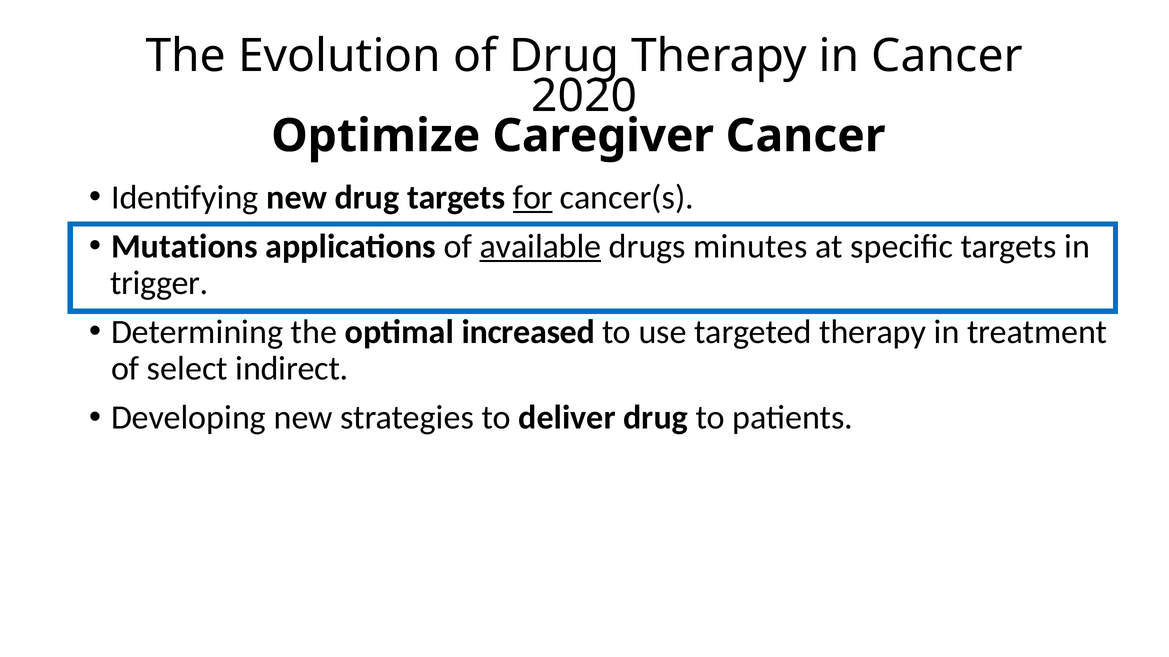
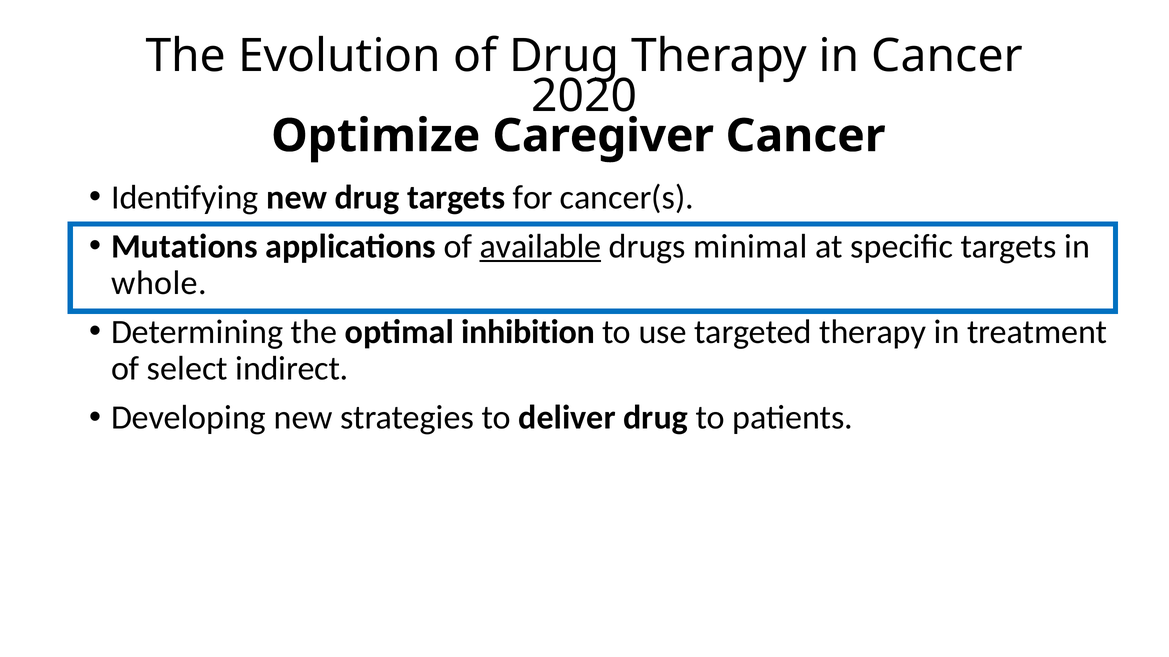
for underline: present -> none
minutes: minutes -> minimal
trigger: trigger -> whole
increased: increased -> inhibition
